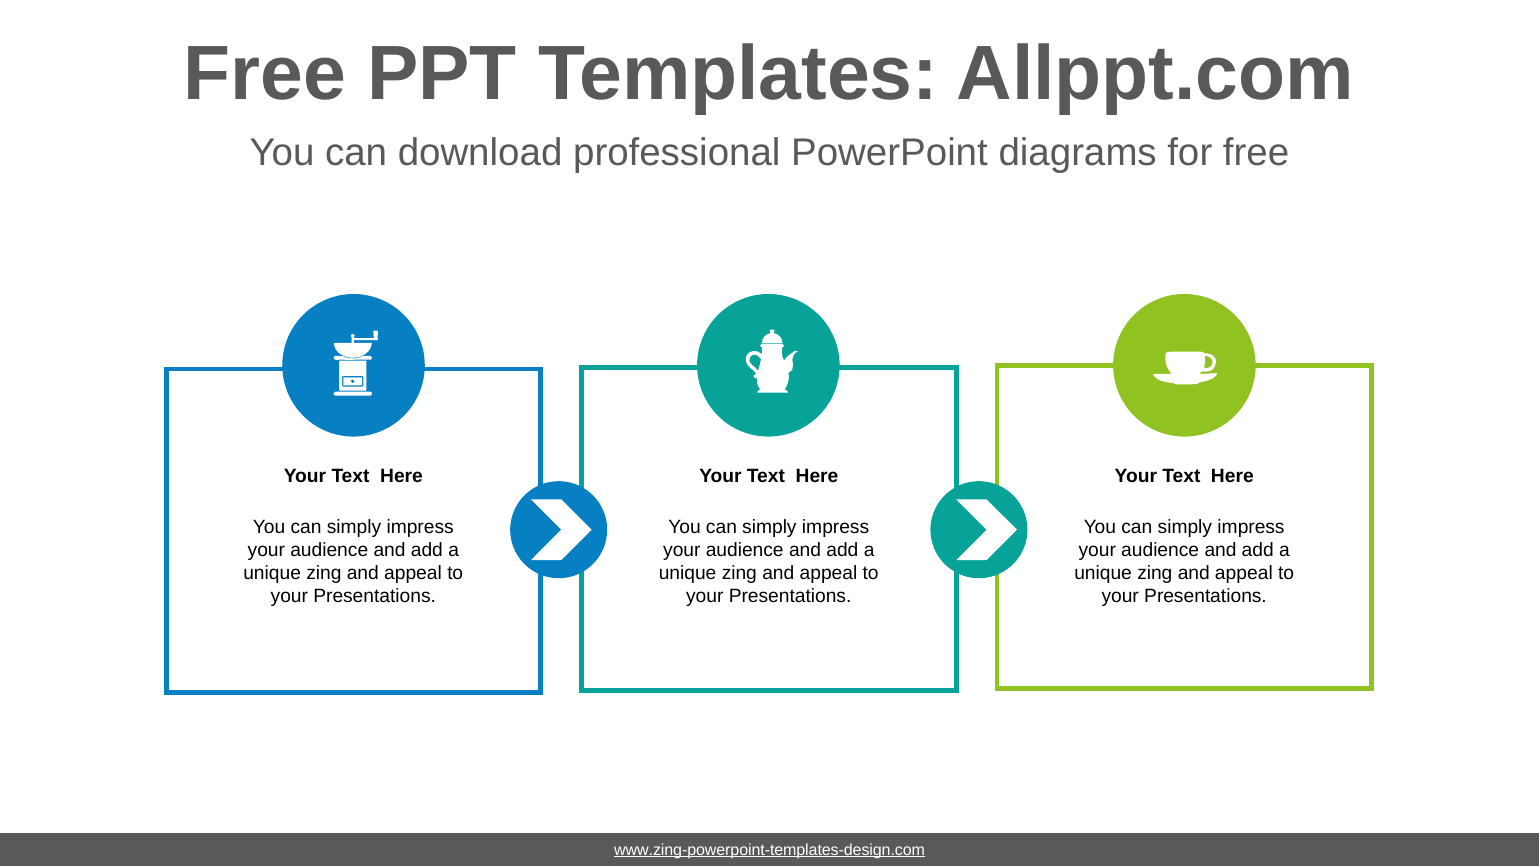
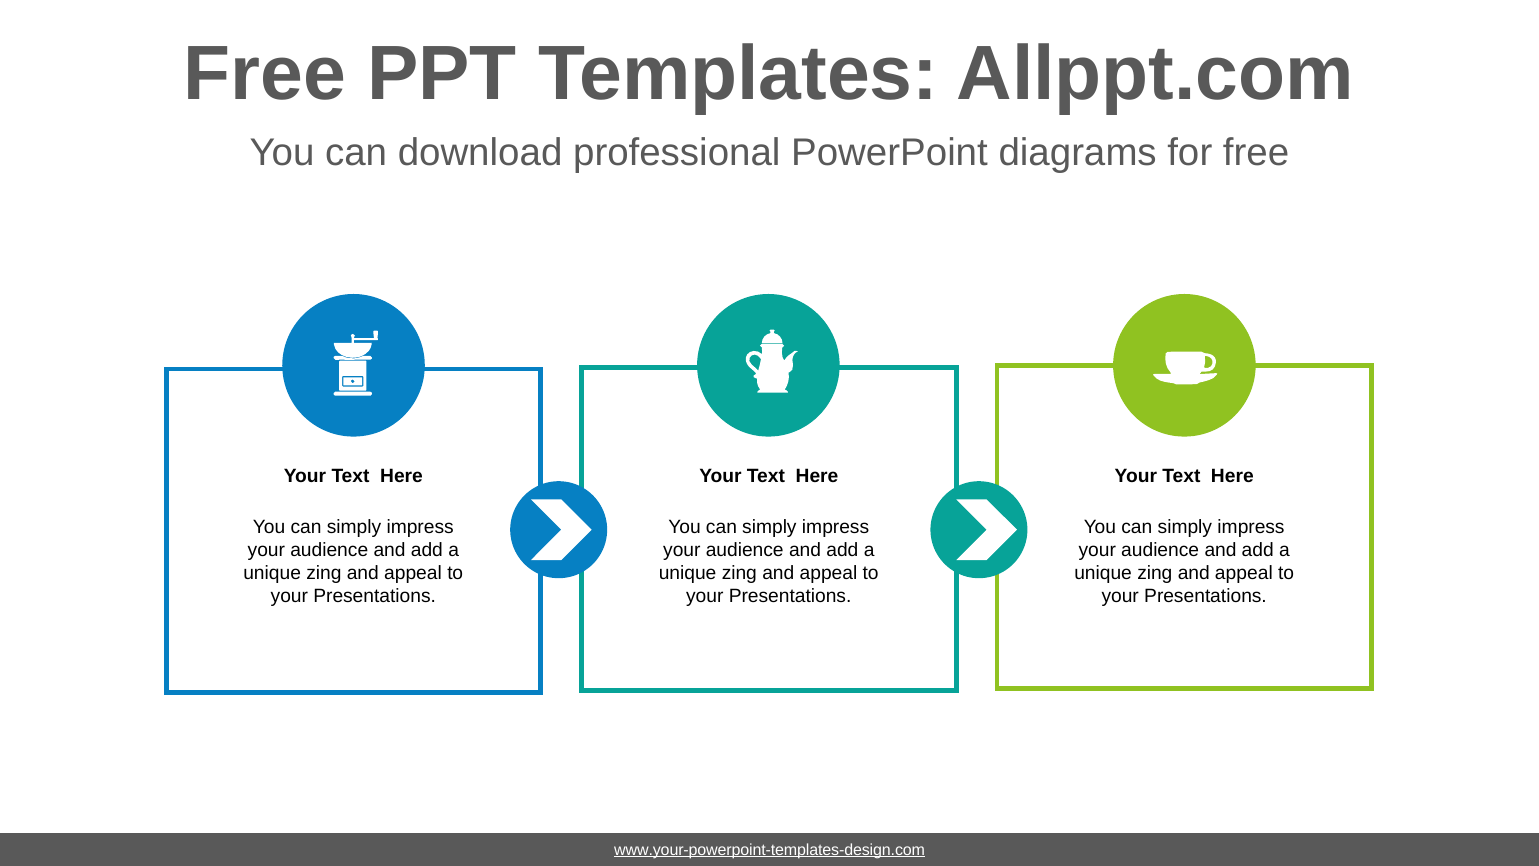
www.zing-powerpoint-templates-design.com: www.zing-powerpoint-templates-design.com -> www.your-powerpoint-templates-design.com
